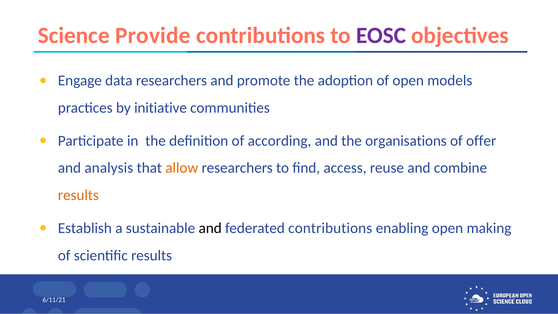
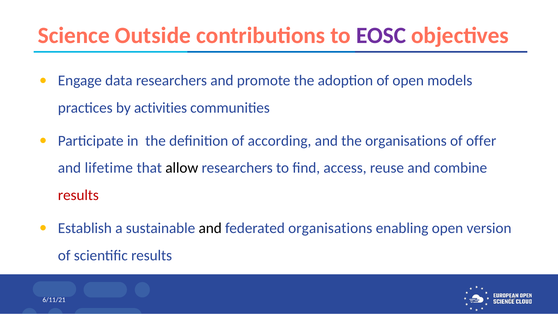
Provide: Provide -> Outside
initiative: initiative -> activities
analysis: analysis -> lifetime
allow colour: orange -> black
results at (78, 195) colour: orange -> red
federated contributions: contributions -> organisations
making: making -> version
